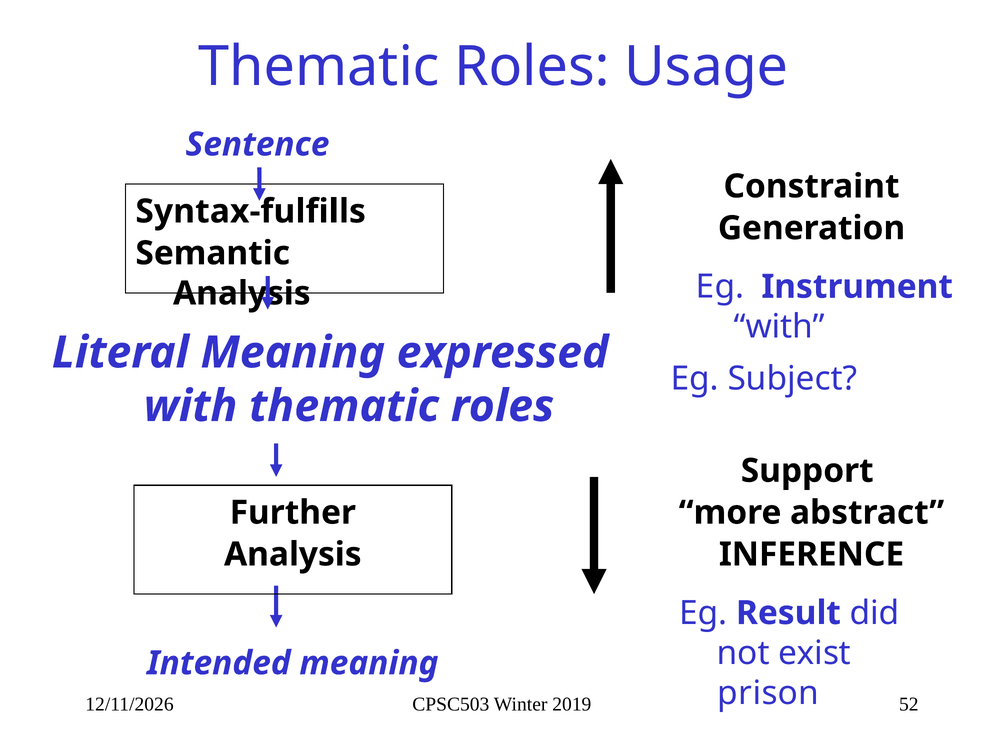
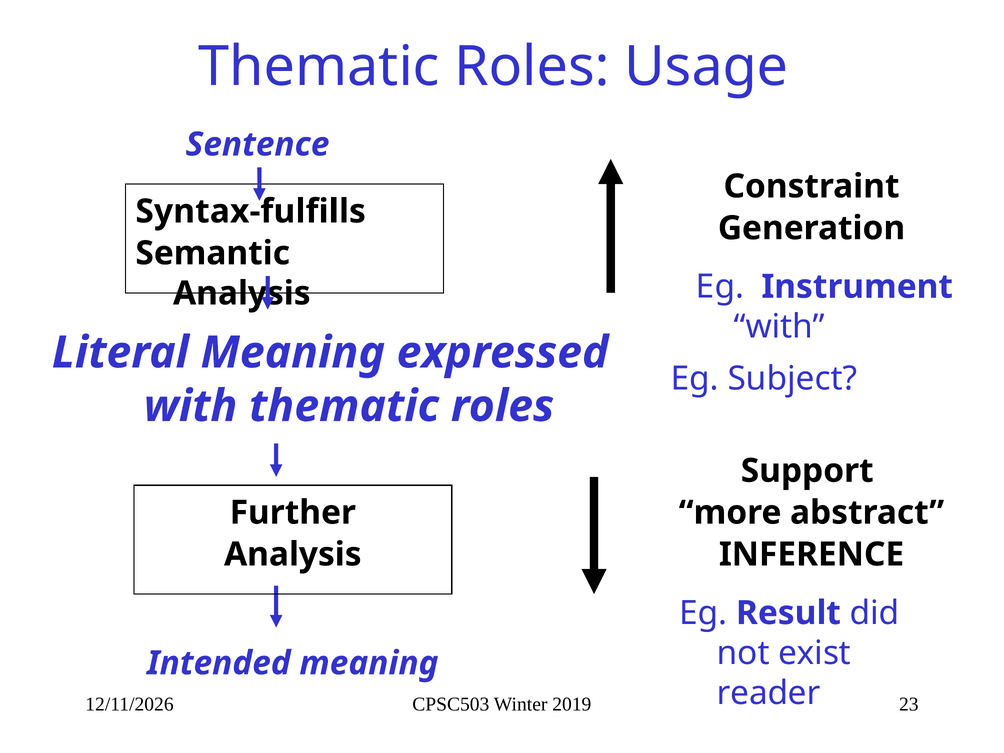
prison: prison -> reader
52: 52 -> 23
